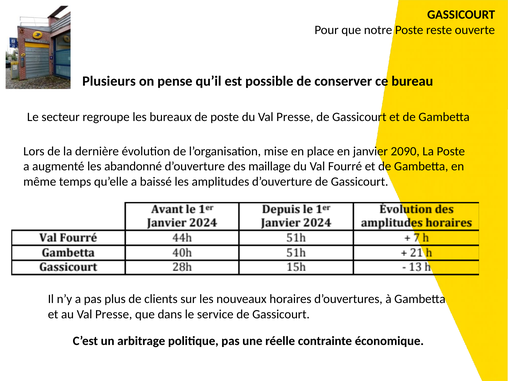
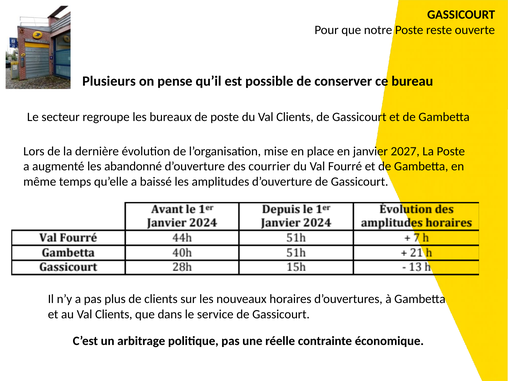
du Val Presse: Presse -> Clients
2090: 2090 -> 2027
maillage: maillage -> courrier
au Val Presse: Presse -> Clients
